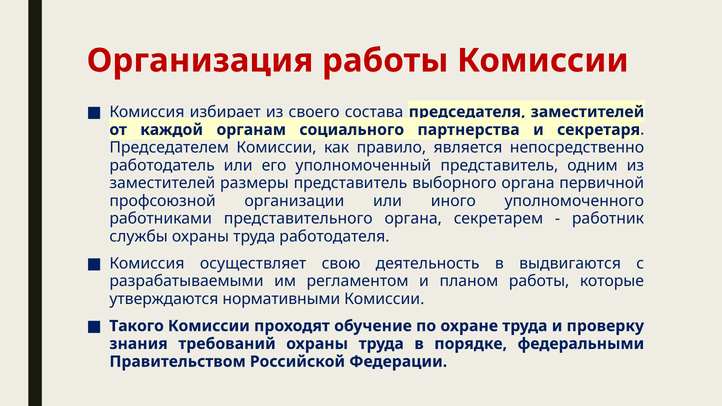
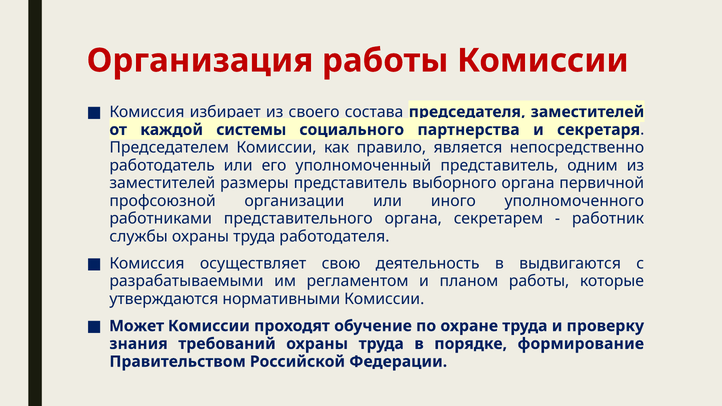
органам: органам -> системы
Такого: Такого -> Может
федеральными: федеральными -> формирование
